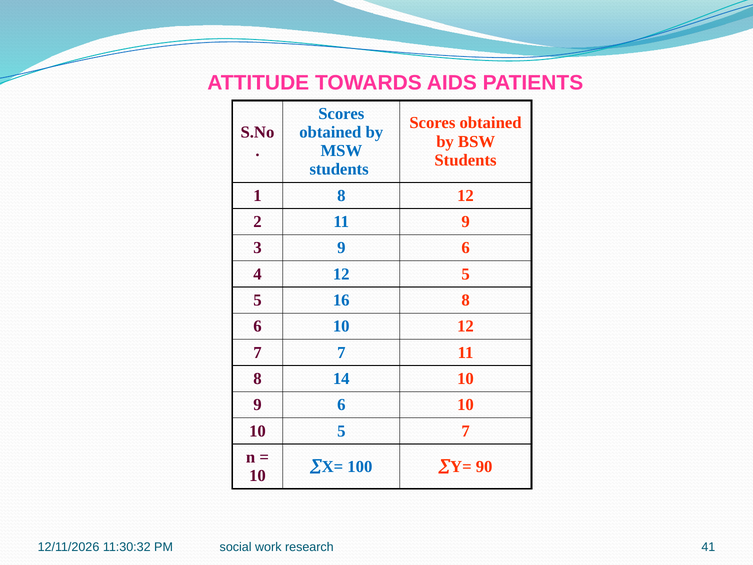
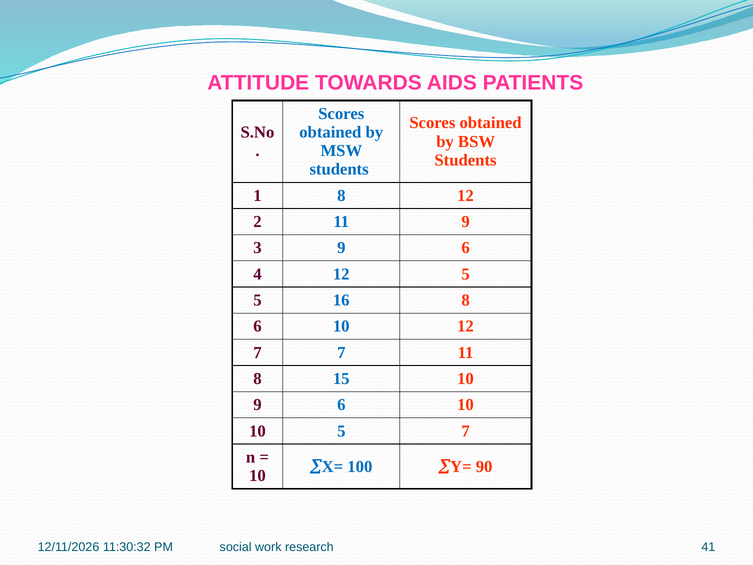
14: 14 -> 15
